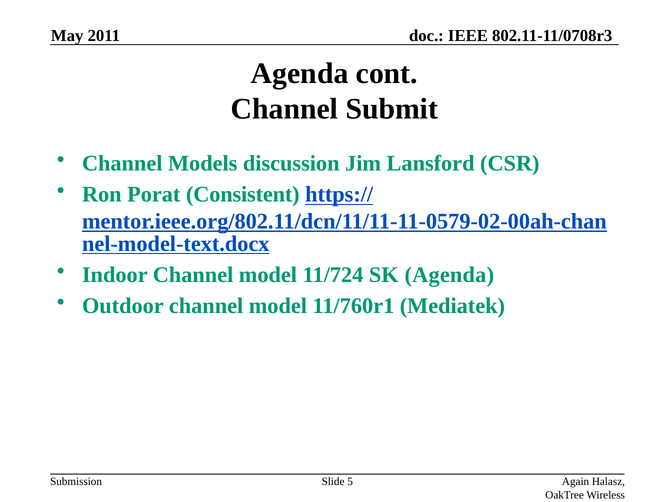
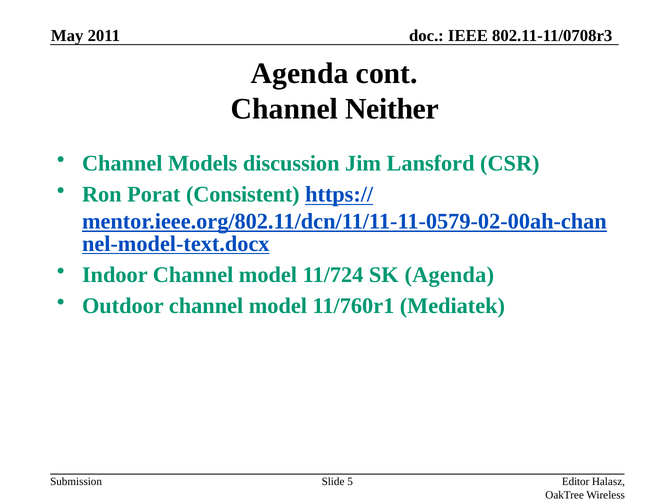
Submit: Submit -> Neither
Again: Again -> Editor
